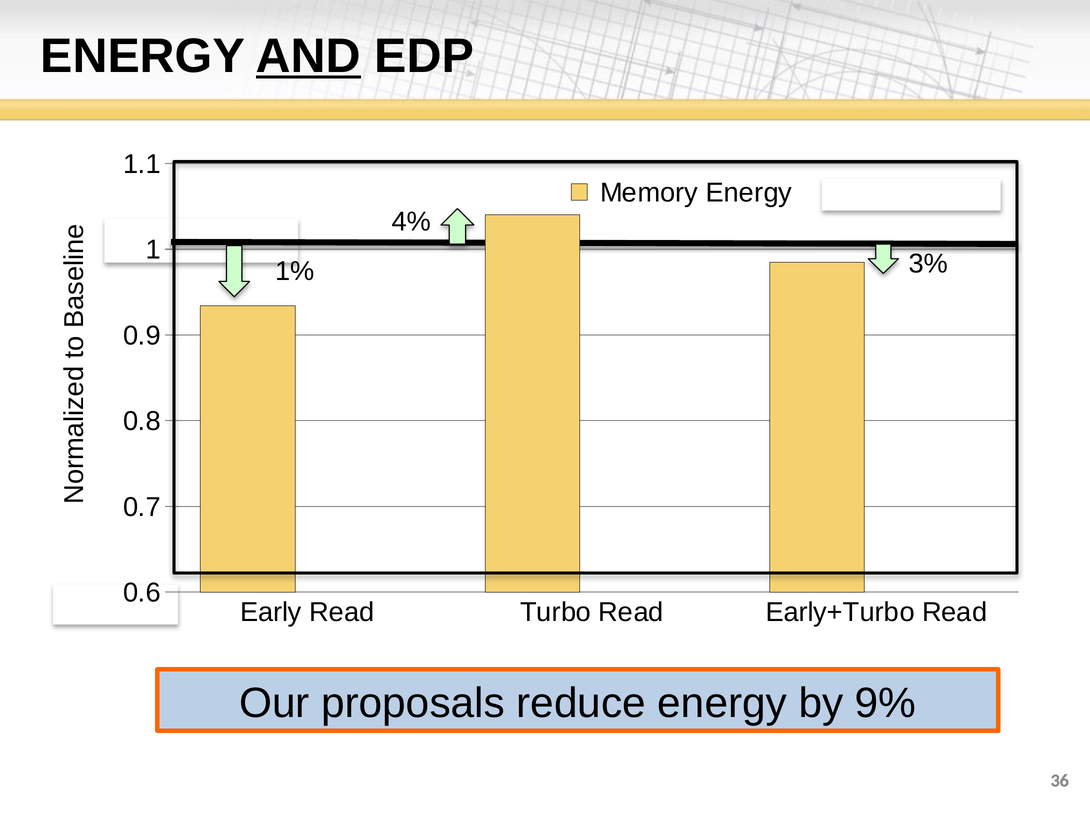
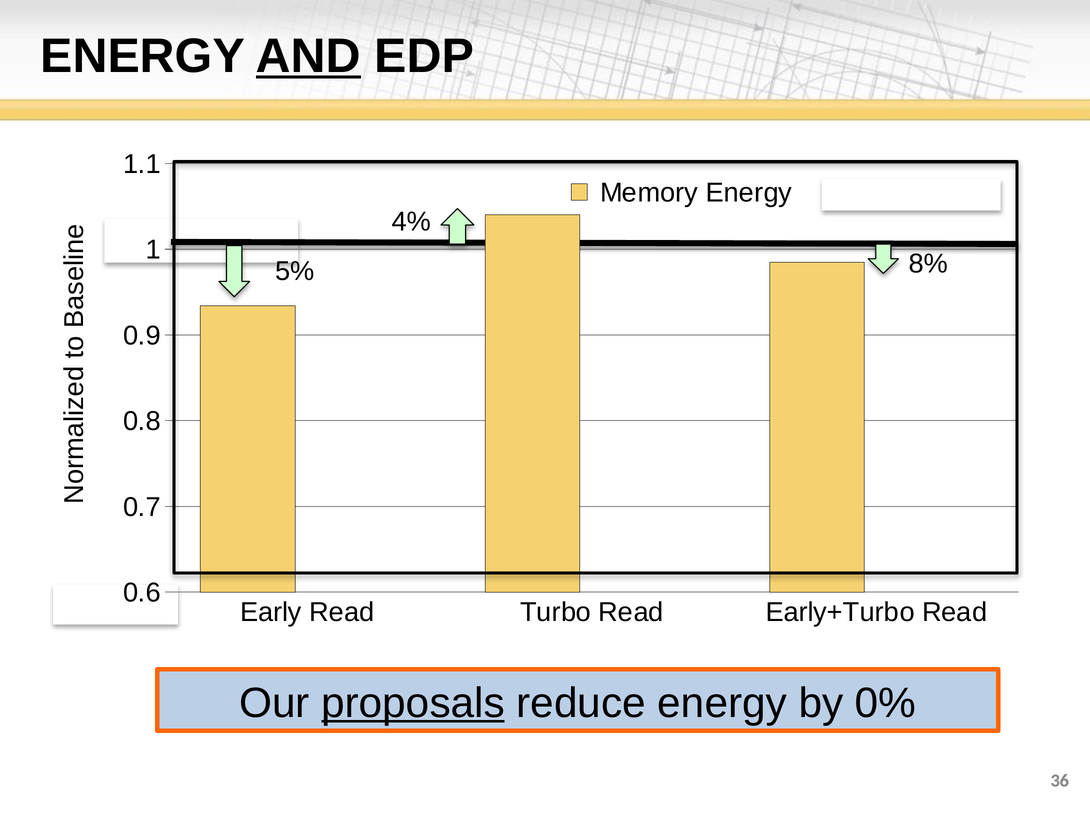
3%: 3% -> 8%
1%: 1% -> 5%
proposals underline: none -> present
9%: 9% -> 0%
